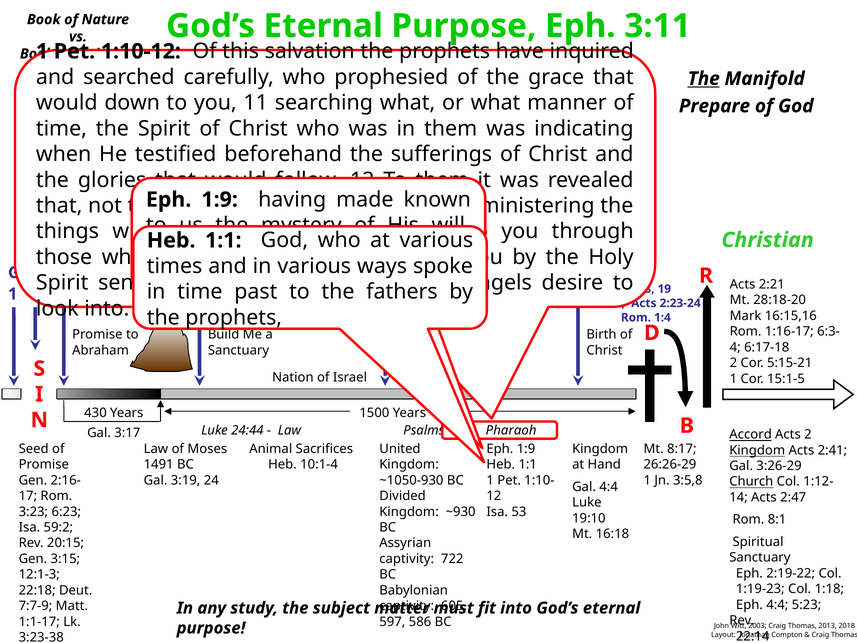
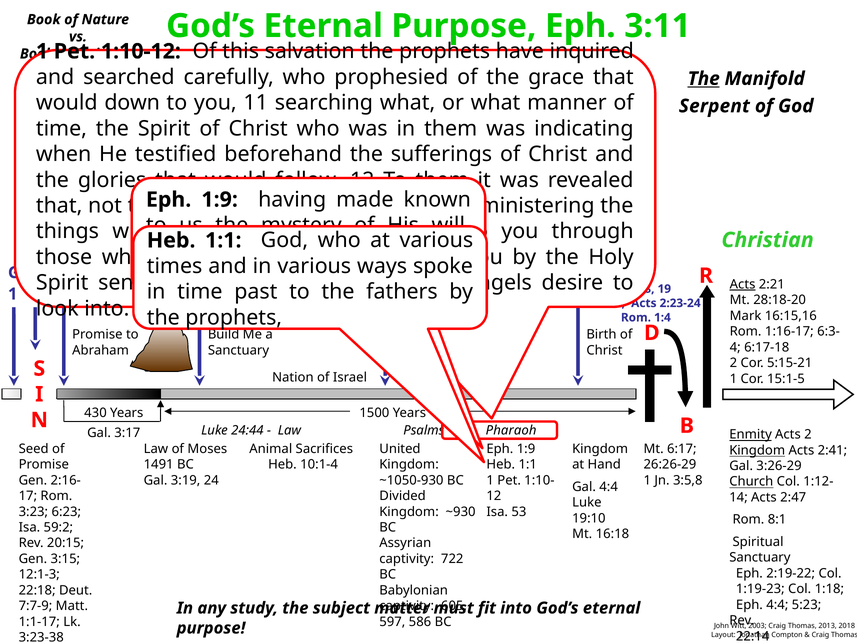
Prepare: Prepare -> Serpent
Acts at (743, 284) underline: none -> present
Accord: Accord -> Enmity
8:17: 8:17 -> 6:17
